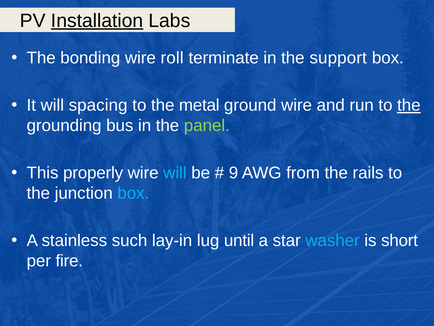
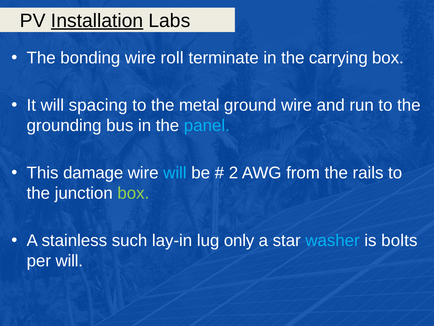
support: support -> carrying
the at (409, 105) underline: present -> none
panel colour: light green -> light blue
properly: properly -> damage
9: 9 -> 2
box at (133, 193) colour: light blue -> light green
until: until -> only
short: short -> bolts
per fire: fire -> will
